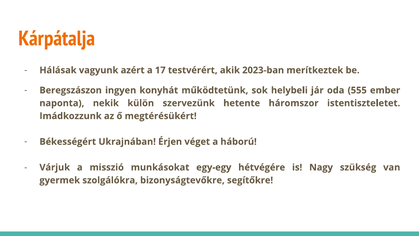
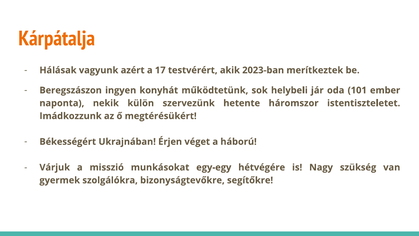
555: 555 -> 101
